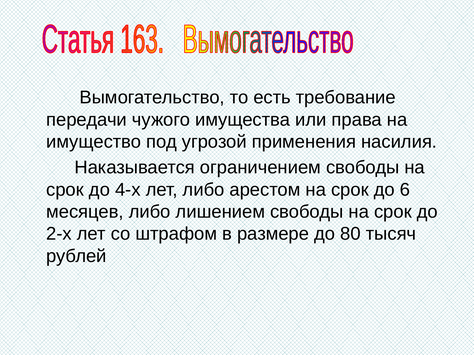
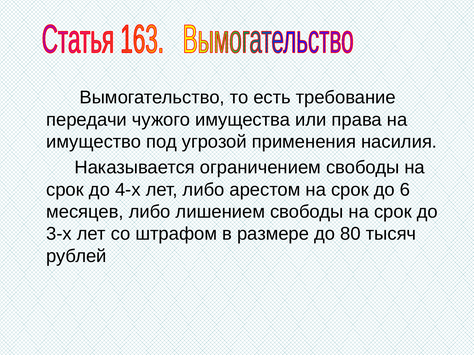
2-х: 2-х -> 3-х
